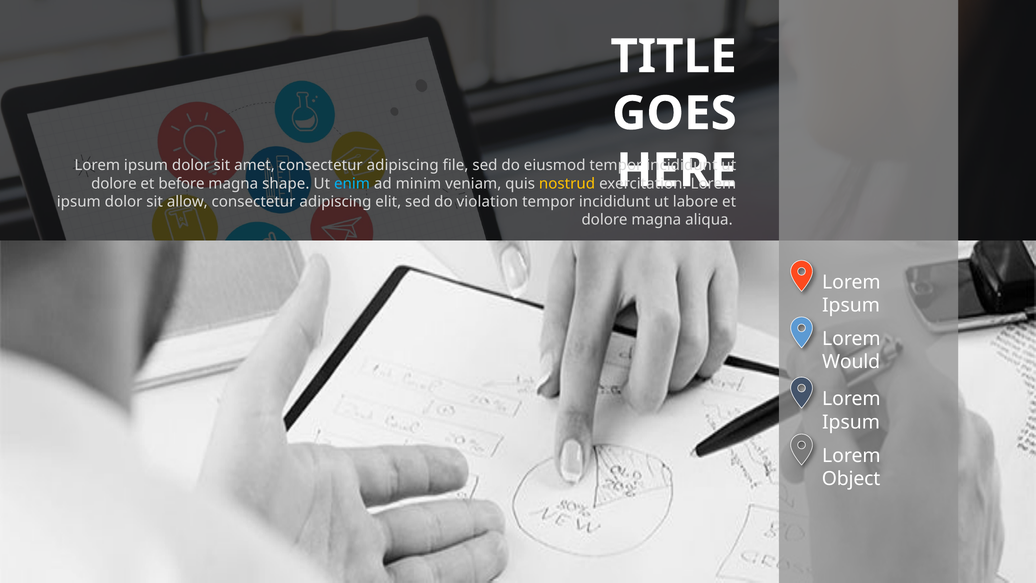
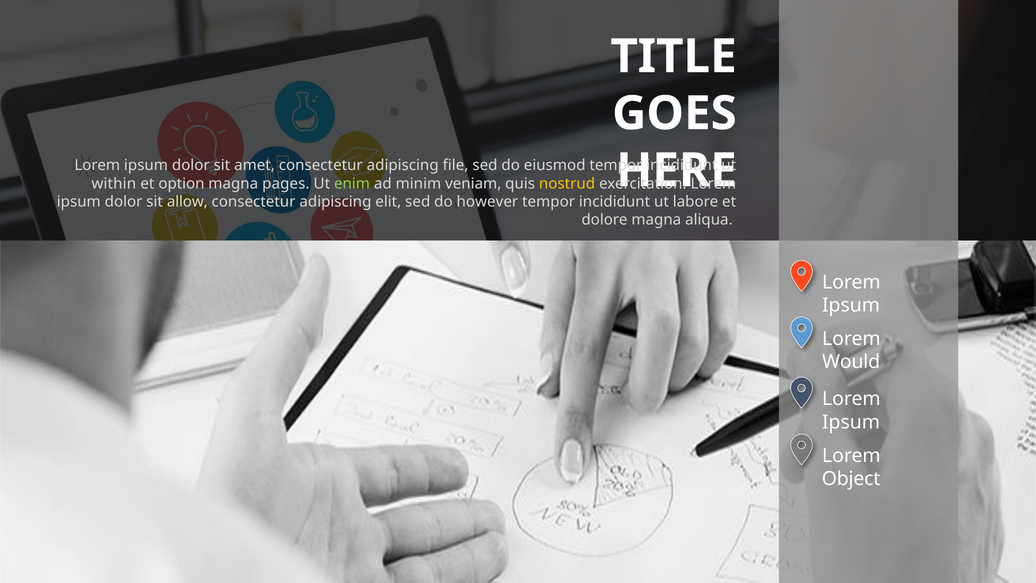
dolore at (114, 184): dolore -> within
before: before -> option
shape: shape -> pages
enim colour: light blue -> light green
violation: violation -> however
